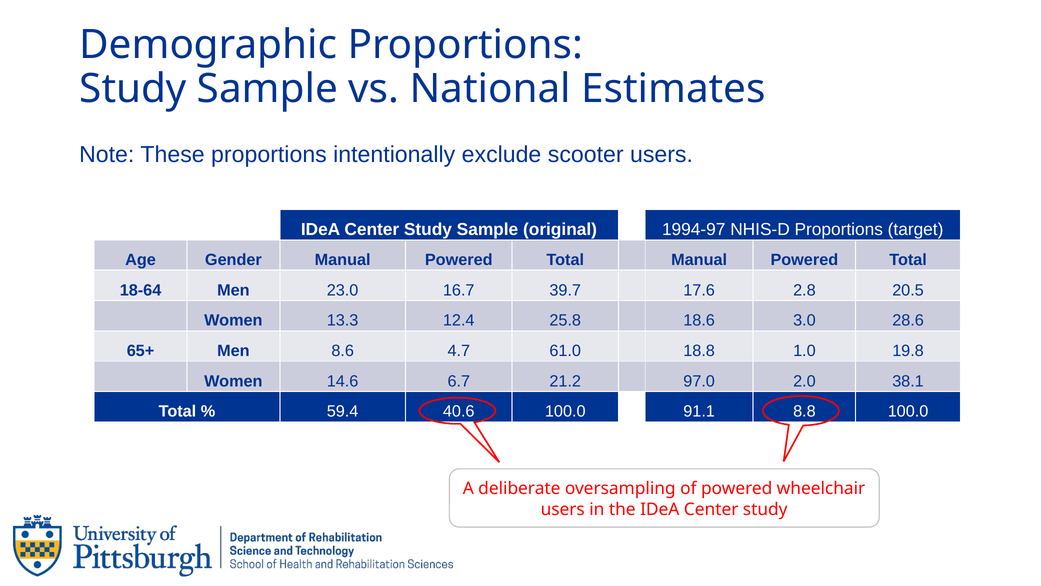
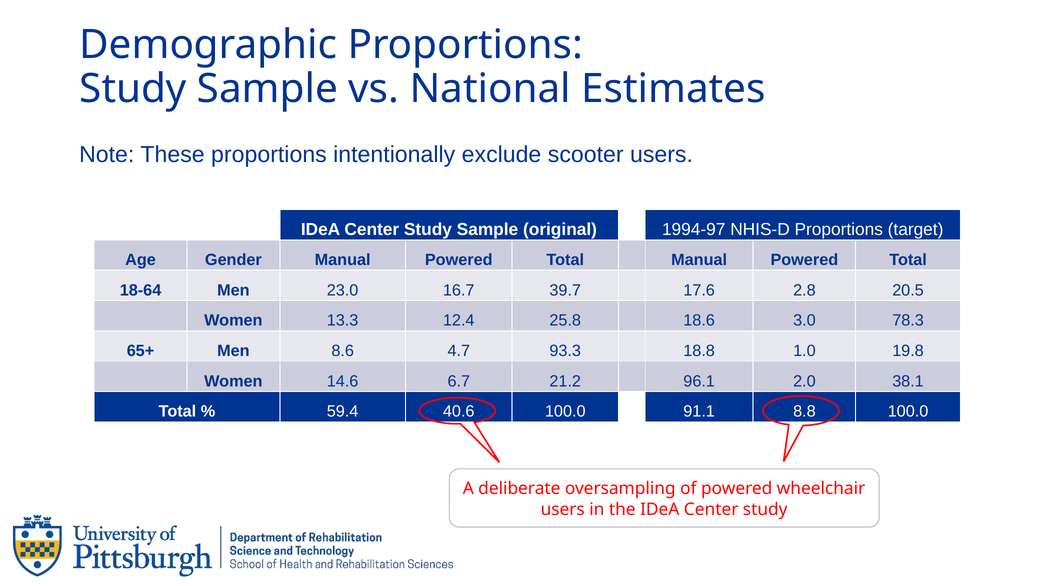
28.6: 28.6 -> 78.3
61.0: 61.0 -> 93.3
97.0: 97.0 -> 96.1
